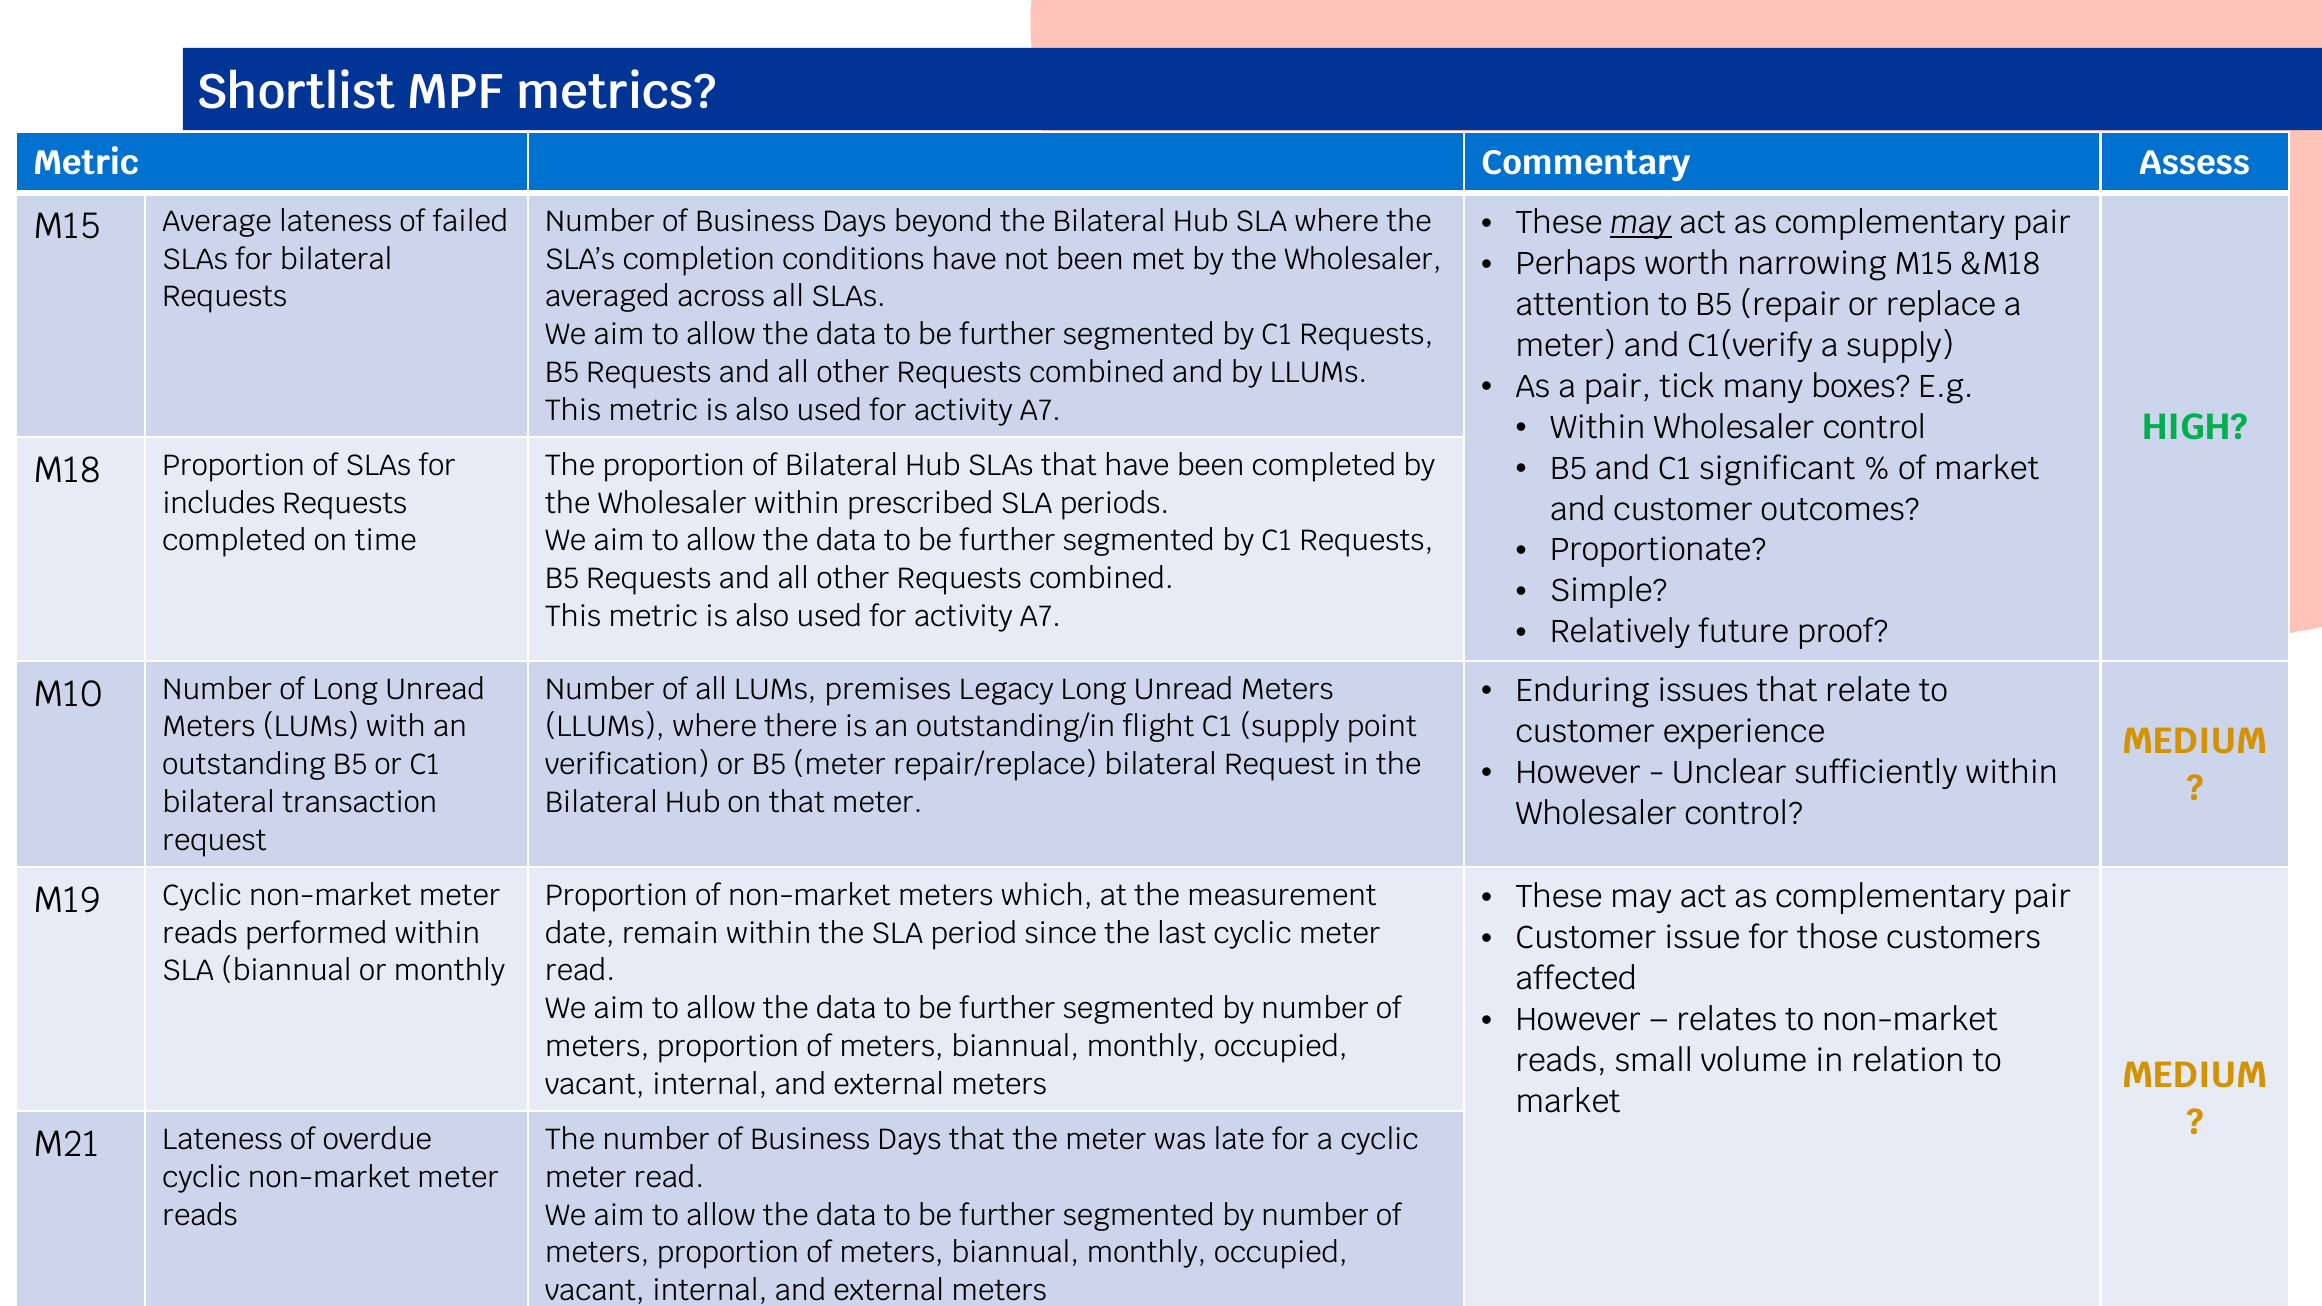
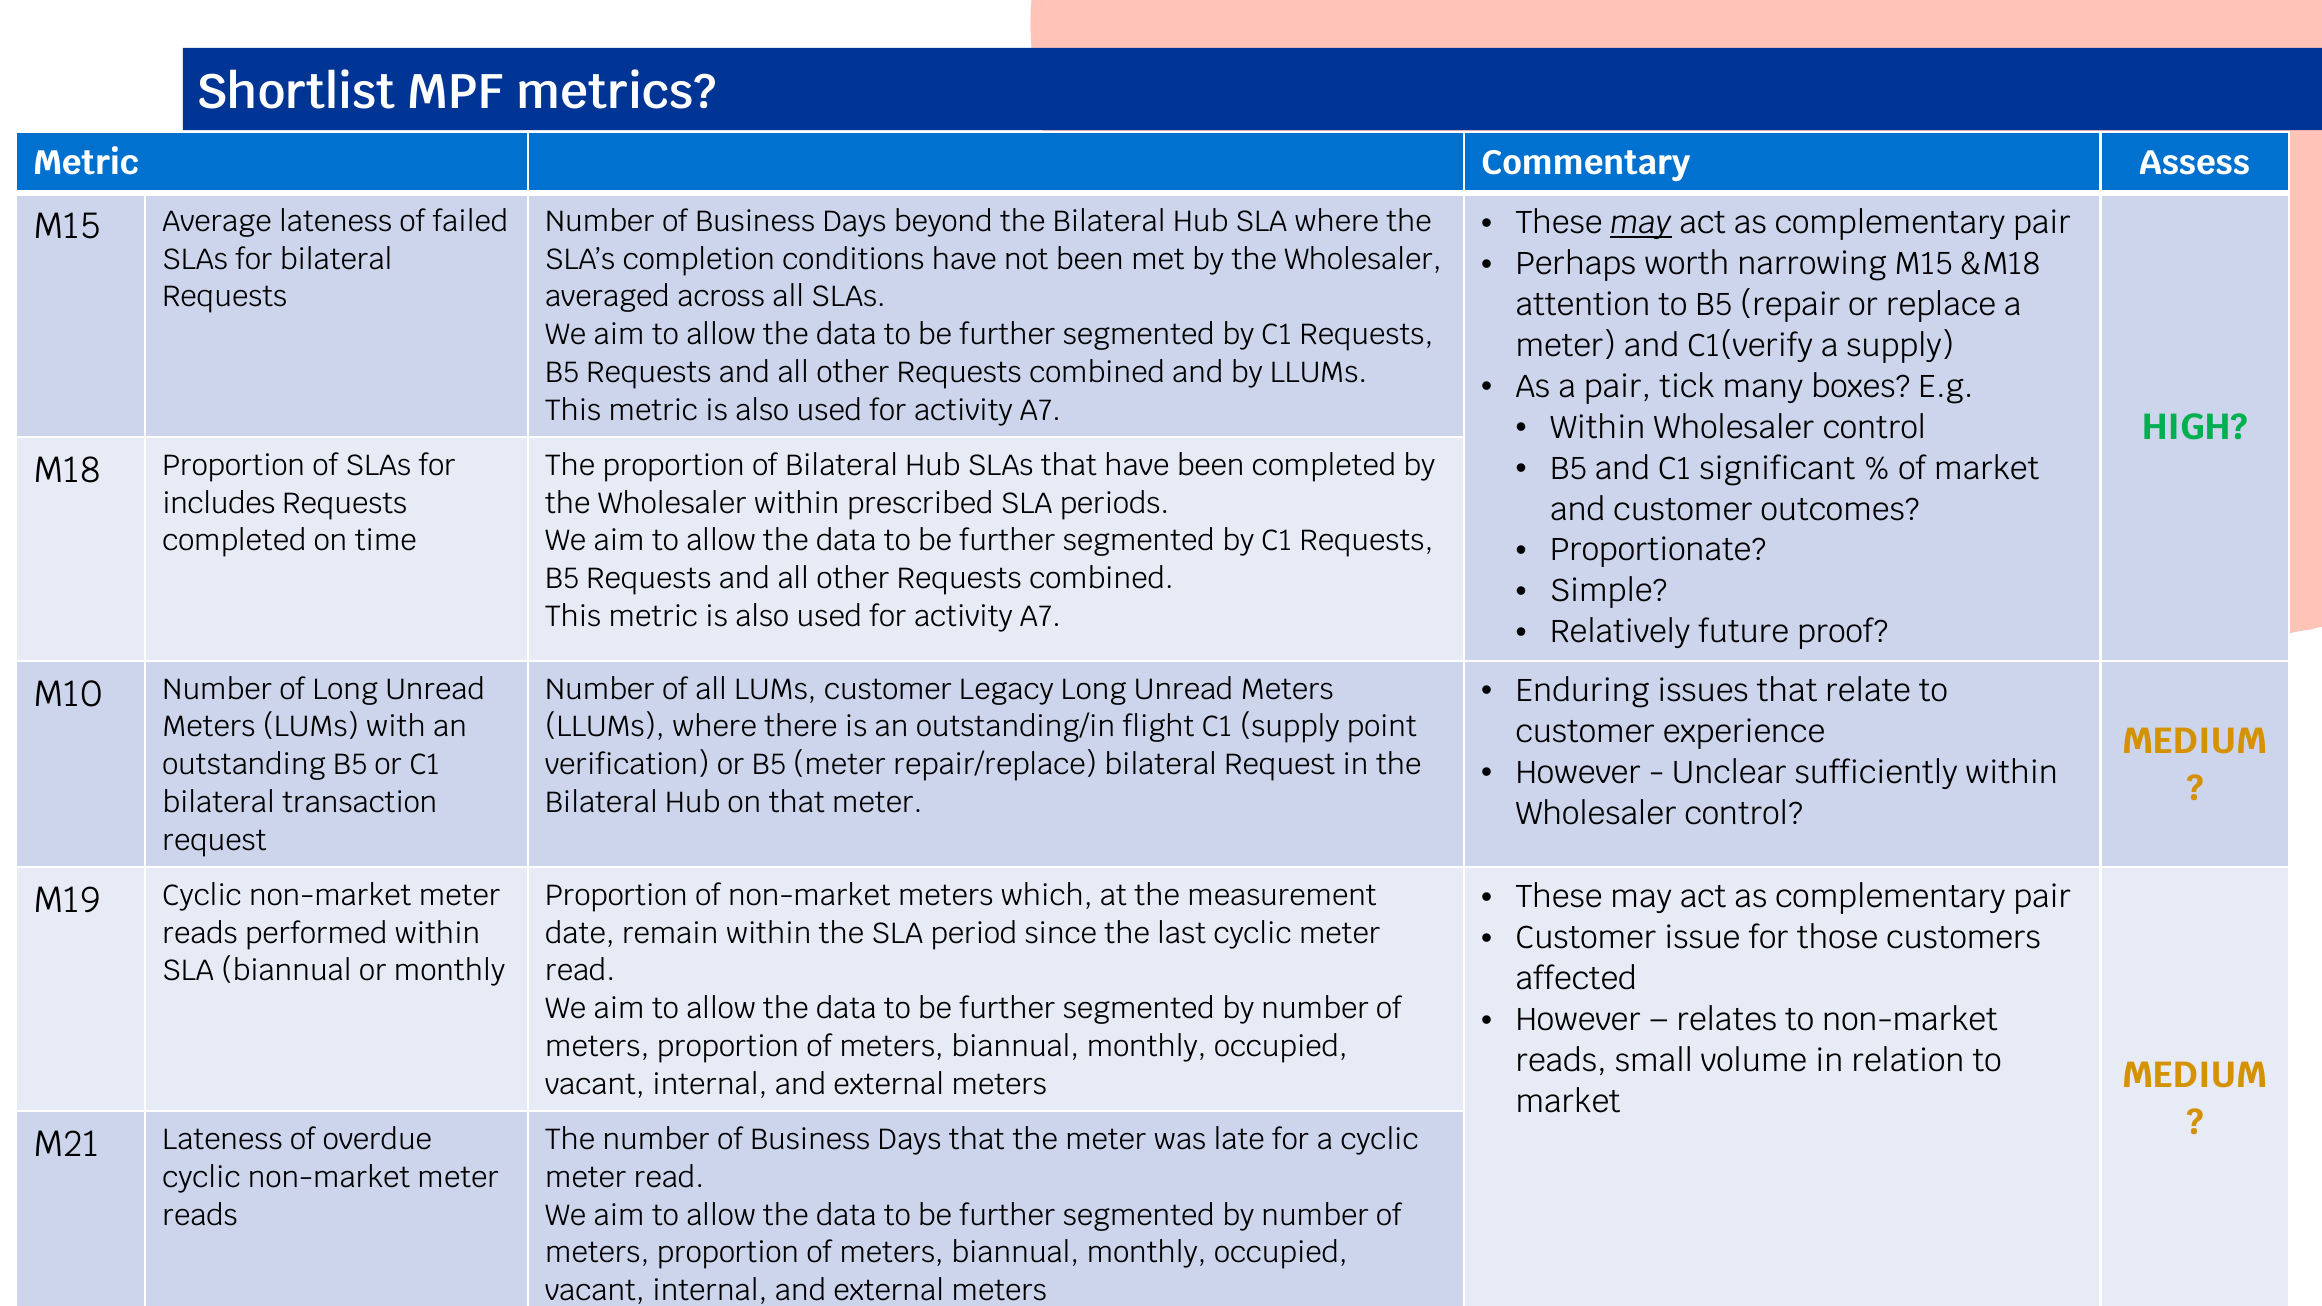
LUMs premises: premises -> customer
